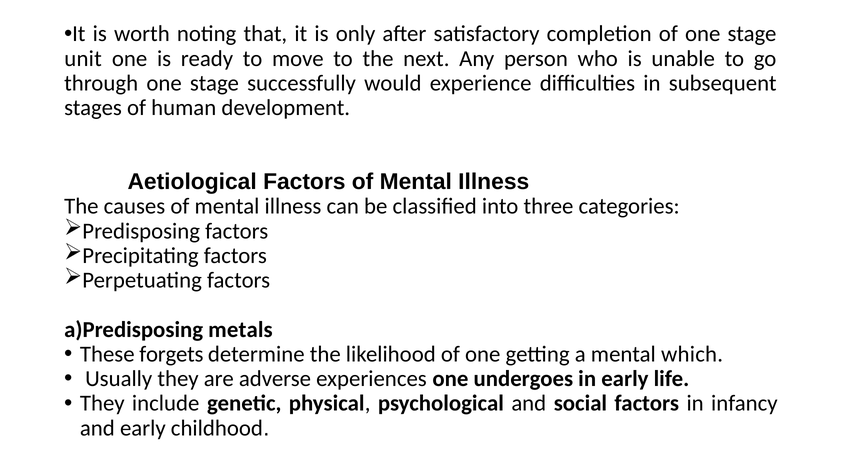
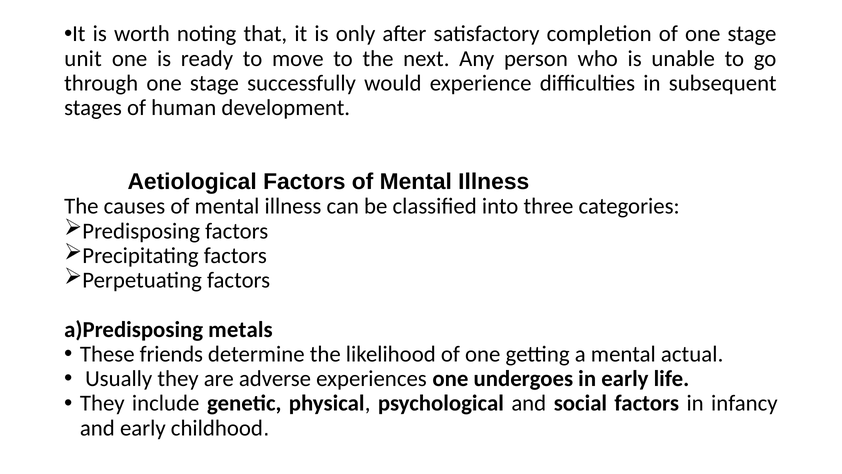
forgets: forgets -> friends
which: which -> actual
